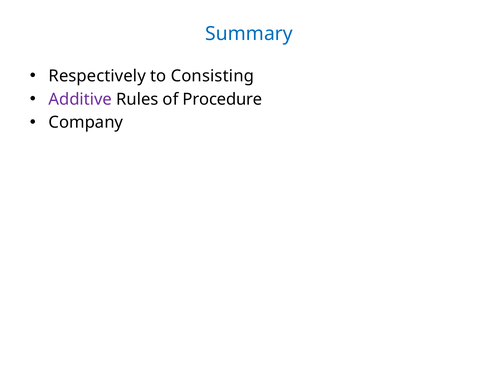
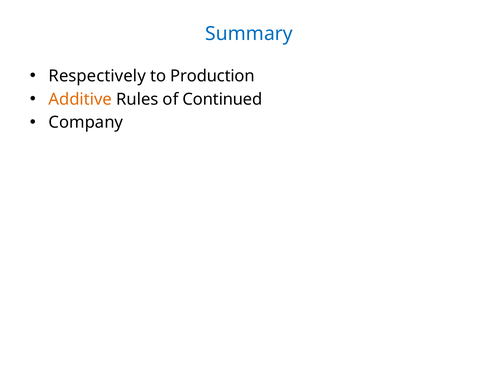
Consisting: Consisting -> Production
Additive colour: purple -> orange
Procedure: Procedure -> Continued
